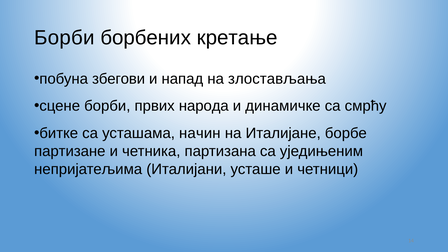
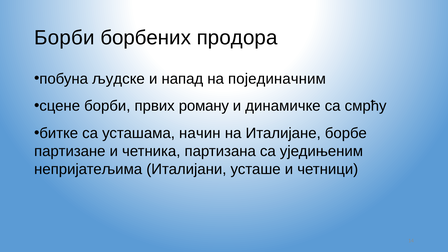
кретање: кретање -> продора
збегови: збегови -> људске
злостављања: злостављања -> појединачним
народа: народа -> роману
